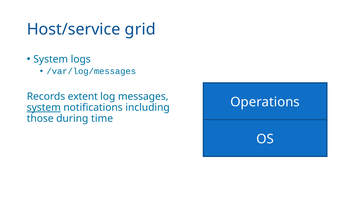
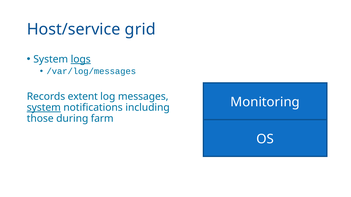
logs underline: none -> present
Operations: Operations -> Monitoring
time: time -> farm
